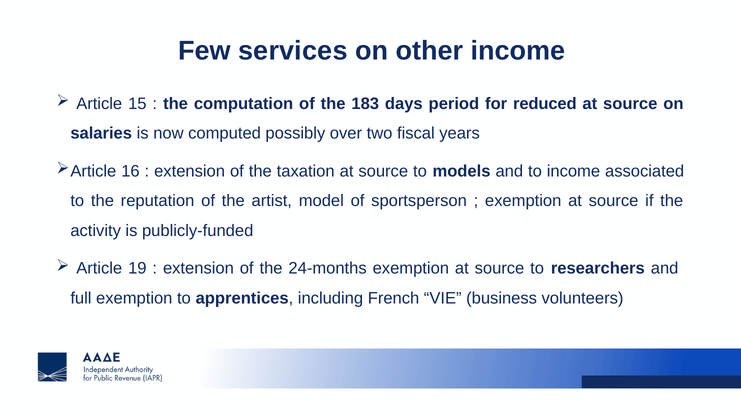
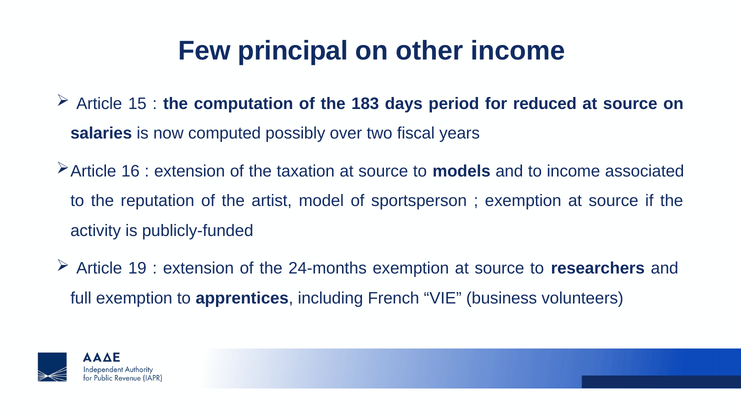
services: services -> principal
